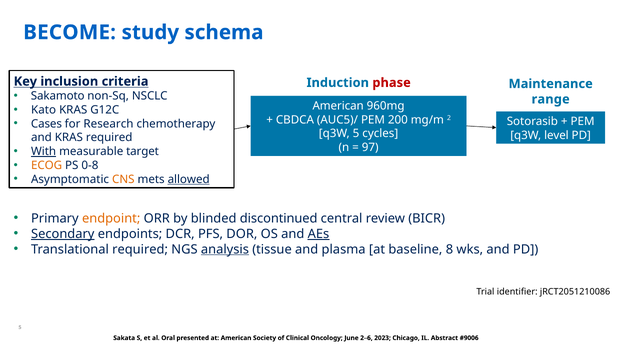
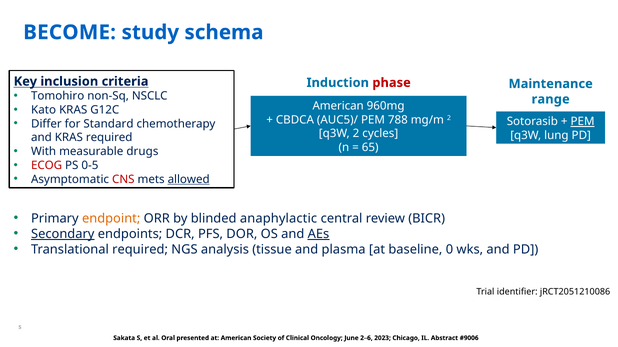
Sakamoto: Sakamoto -> Tomohiro
200: 200 -> 788
Cases: Cases -> Differ
Research: Research -> Standard
PEM at (583, 122) underline: none -> present
q3W 5: 5 -> 2
level: level -> lung
97: 97 -> 65
With underline: present -> none
target: target -> drugs
ECOG colour: orange -> red
0-8: 0-8 -> 0-5
CNS colour: orange -> red
discontinued: discontinued -> anaphylactic
analysis underline: present -> none
8: 8 -> 0
